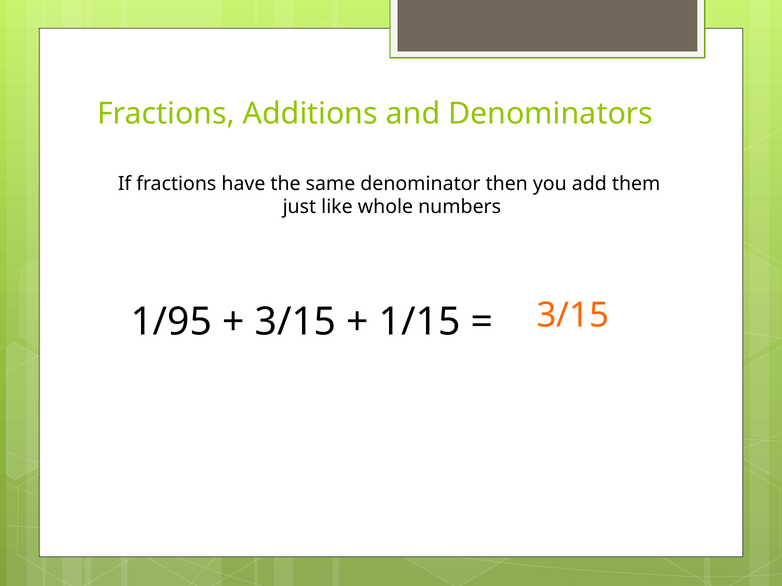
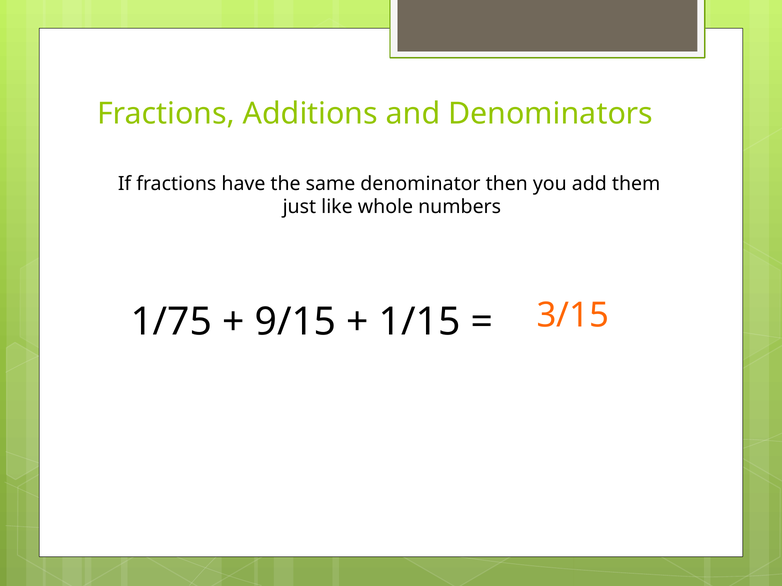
1/95: 1/95 -> 1/75
3/15 at (295, 322): 3/15 -> 9/15
